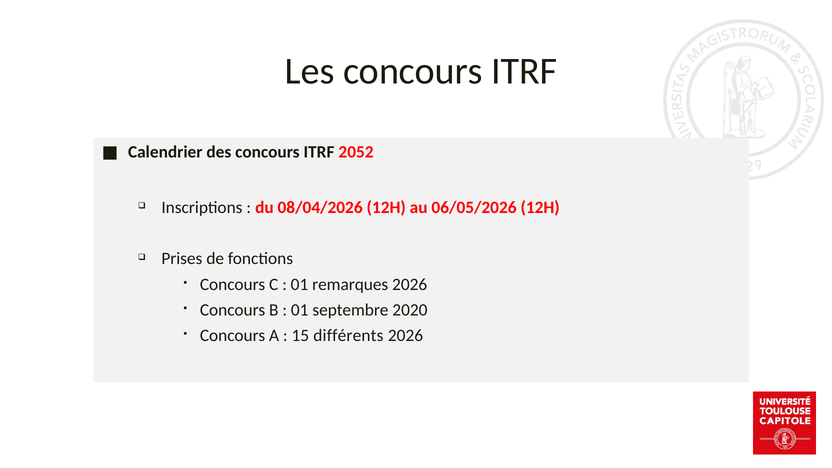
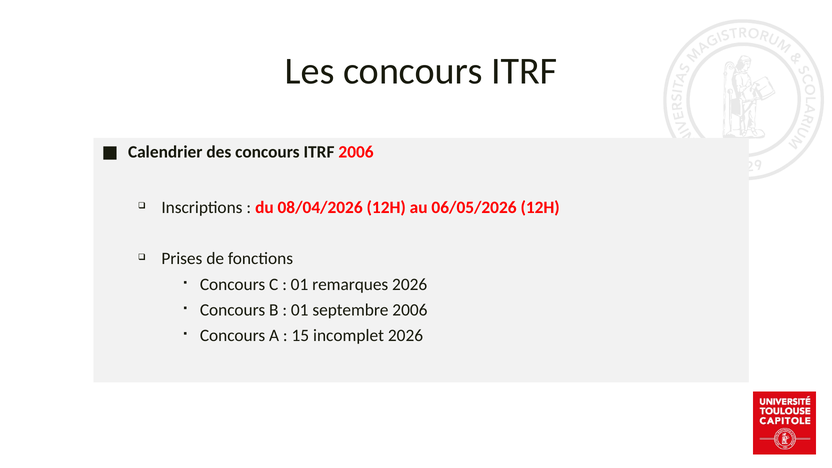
ITRF 2052: 2052 -> 2006
septembre 2020: 2020 -> 2006
différents: différents -> incomplet
